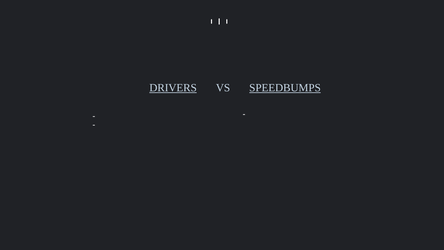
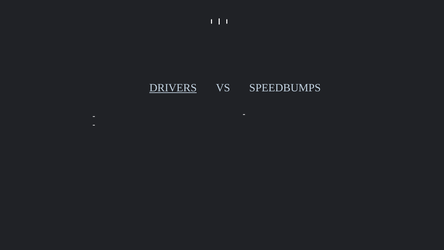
SPEEDBUMPS underline: present -> none
